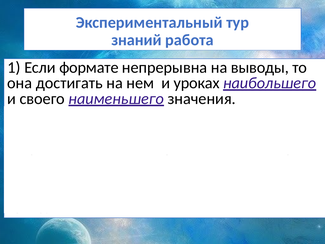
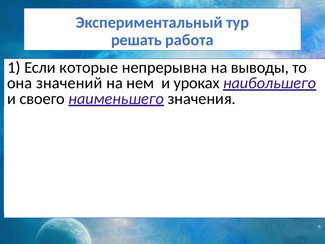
знаний: знаний -> решать
формате: формате -> которые
она достигать: достигать -> значений
